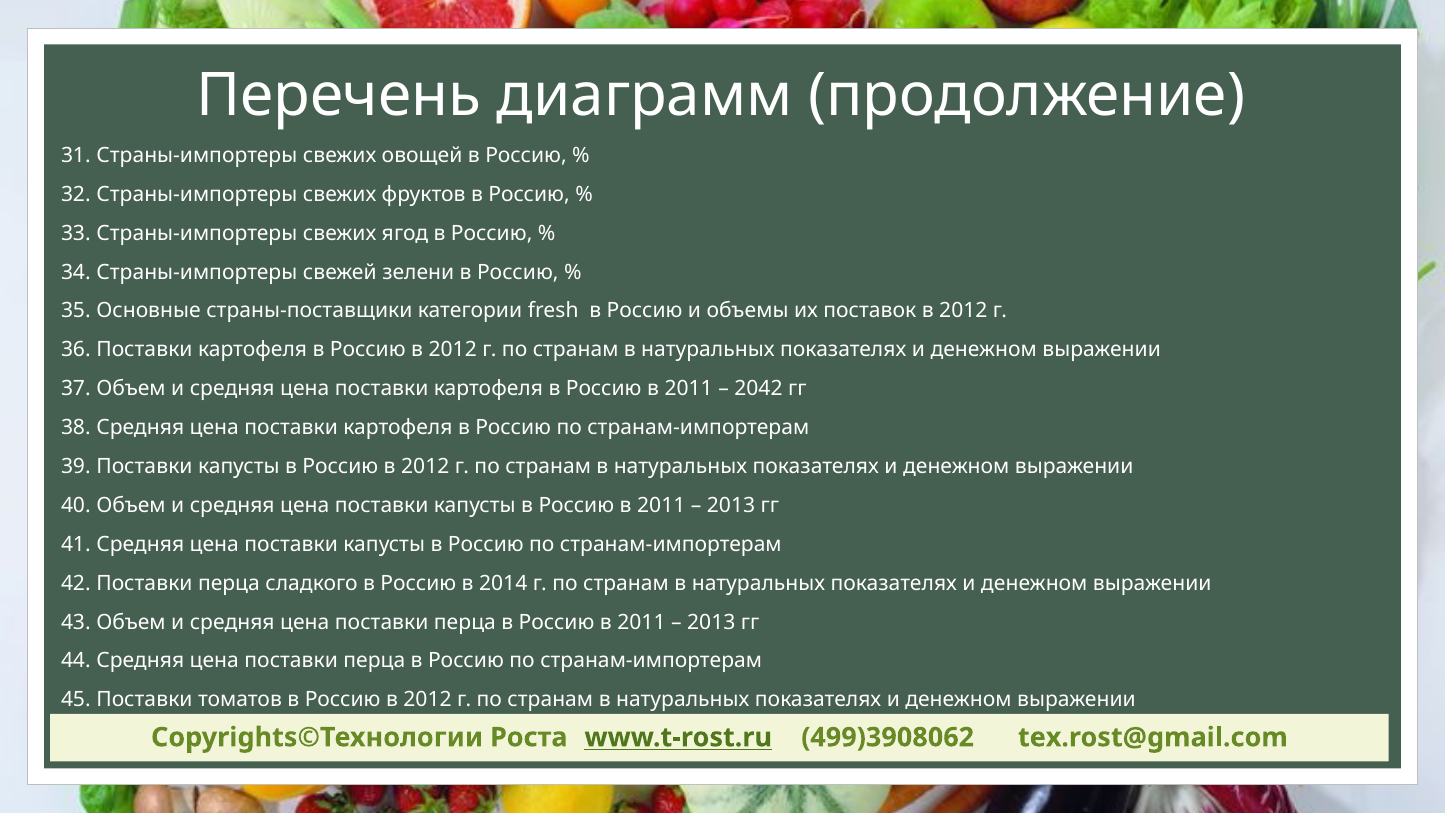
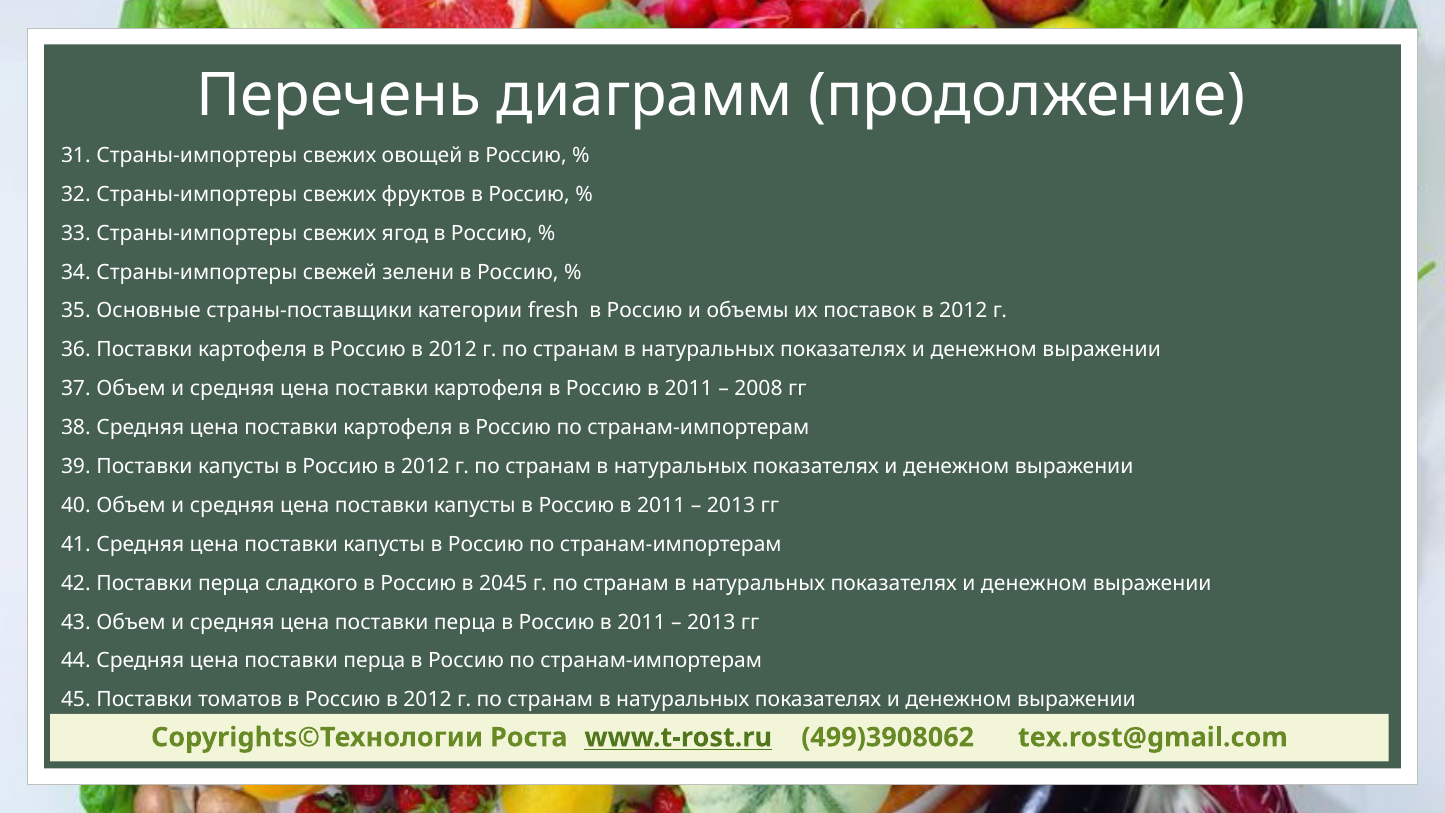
2042: 2042 -> 2008
2014: 2014 -> 2045
